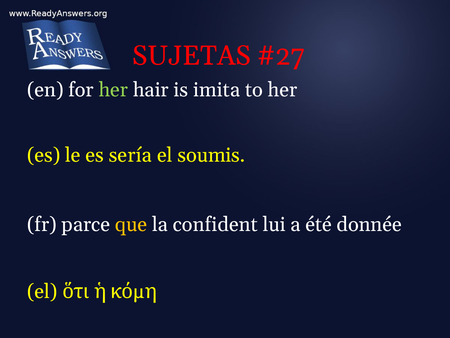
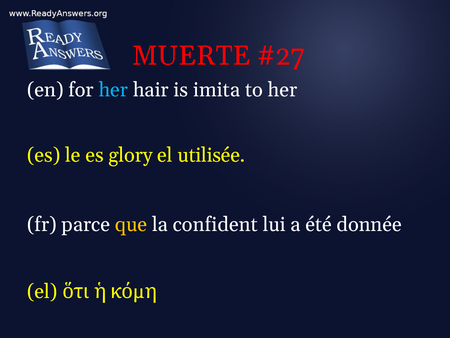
SUJETAS: SUJETAS -> MUERTE
her at (113, 90) colour: light green -> light blue
sería: sería -> glory
soumis: soumis -> utilisée
